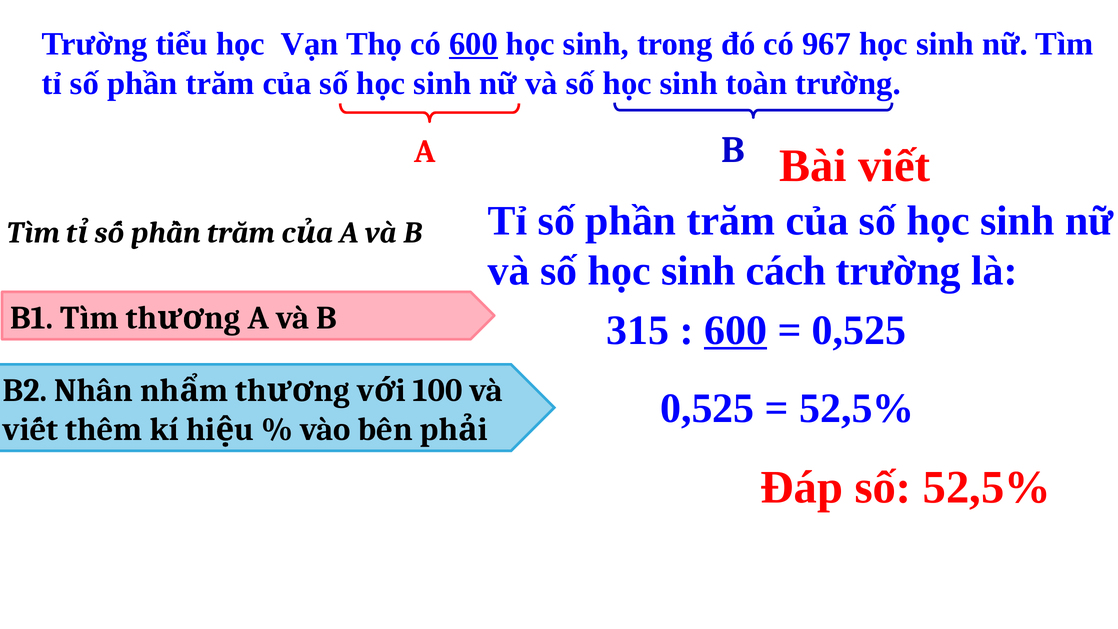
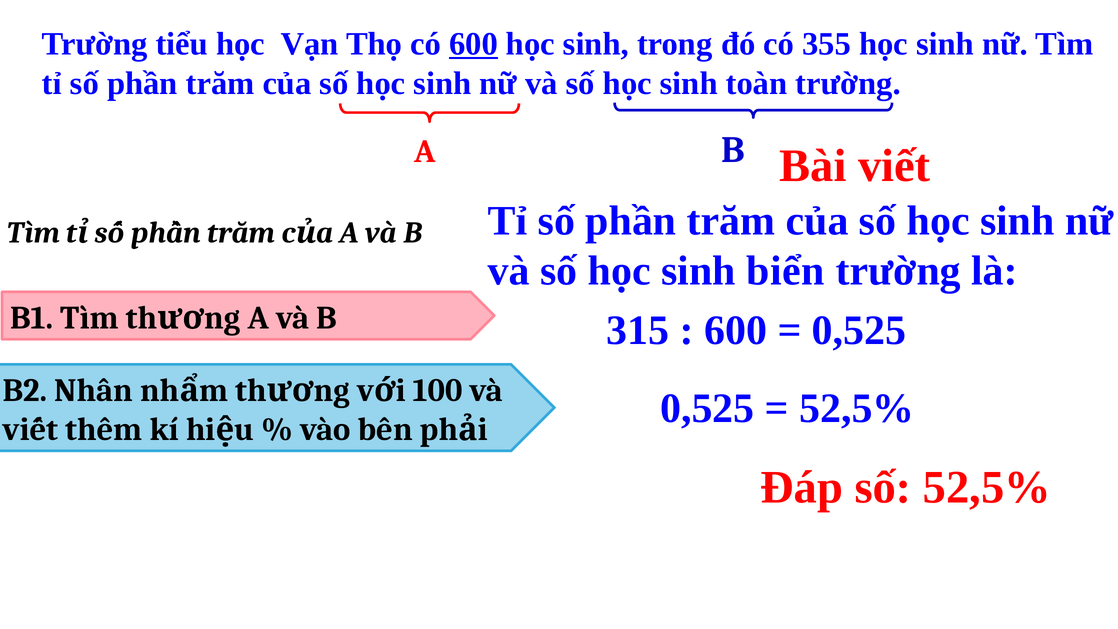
967: 967 -> 355
cách: cách -> biển
600 at (736, 330) underline: present -> none
